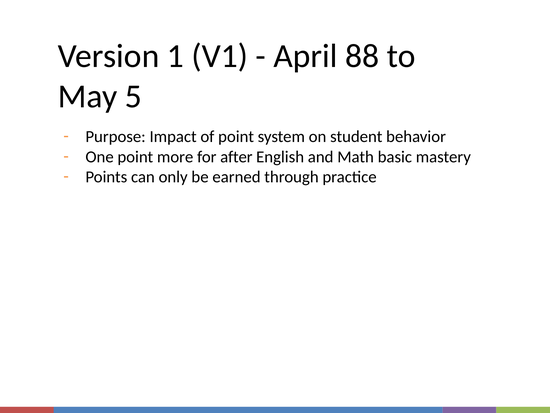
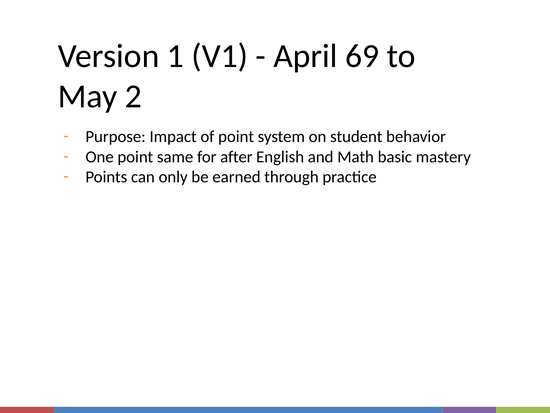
88: 88 -> 69
5: 5 -> 2
more: more -> same
